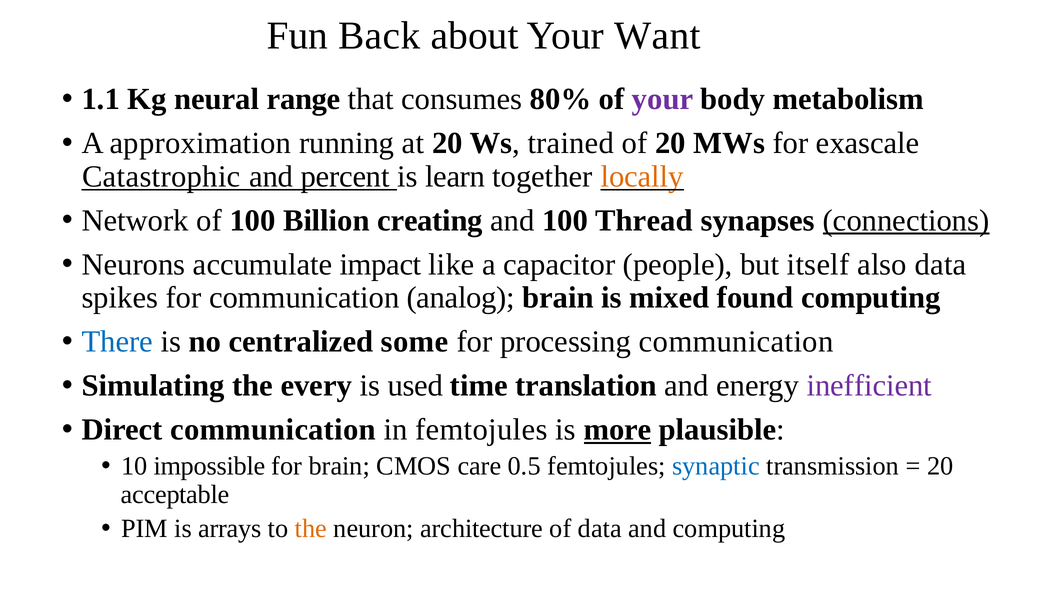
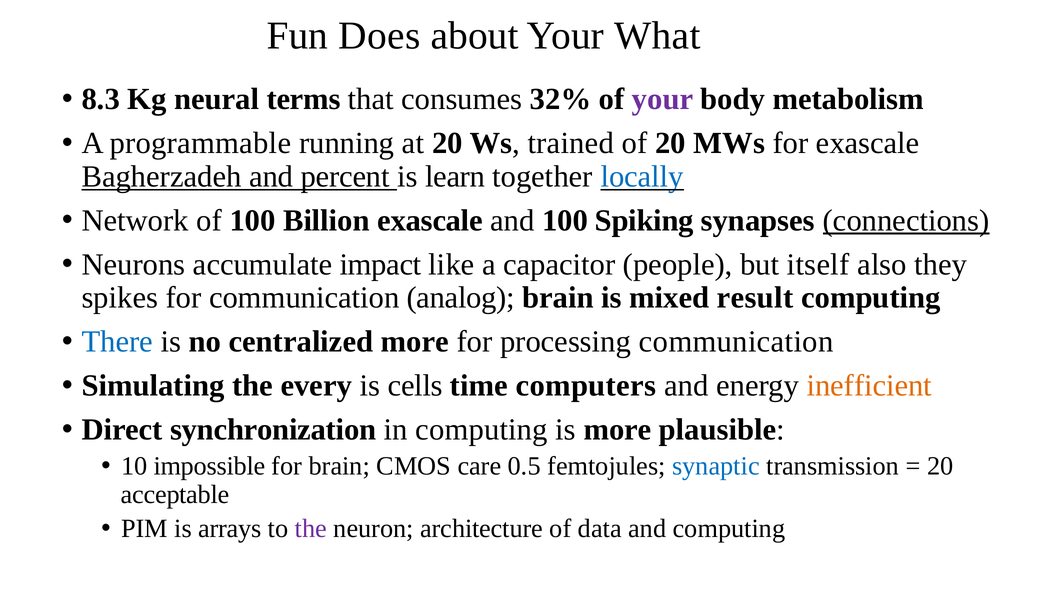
Back: Back -> Does
Want: Want -> What
1.1: 1.1 -> 8.3
range: range -> terms
80%: 80% -> 32%
approximation: approximation -> programmable
Catastrophic: Catastrophic -> Bagherzadeh
locally colour: orange -> blue
Billion creating: creating -> exascale
Thread: Thread -> Spiking
also data: data -> they
found: found -> result
centralized some: some -> more
used: used -> cells
translation: translation -> computers
inefficient colour: purple -> orange
Direct communication: communication -> synchronization
in femtojules: femtojules -> computing
more at (618, 430) underline: present -> none
the at (311, 528) colour: orange -> purple
